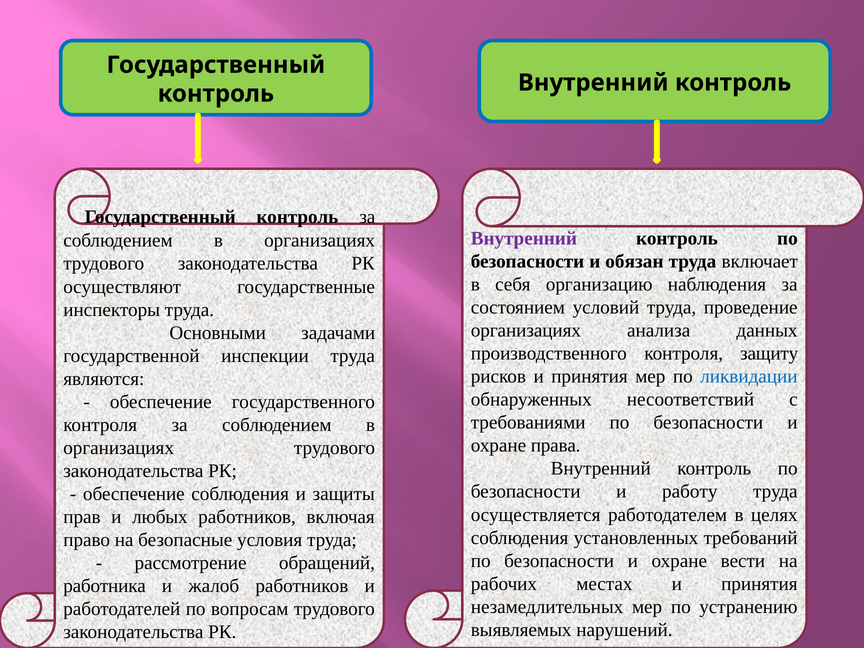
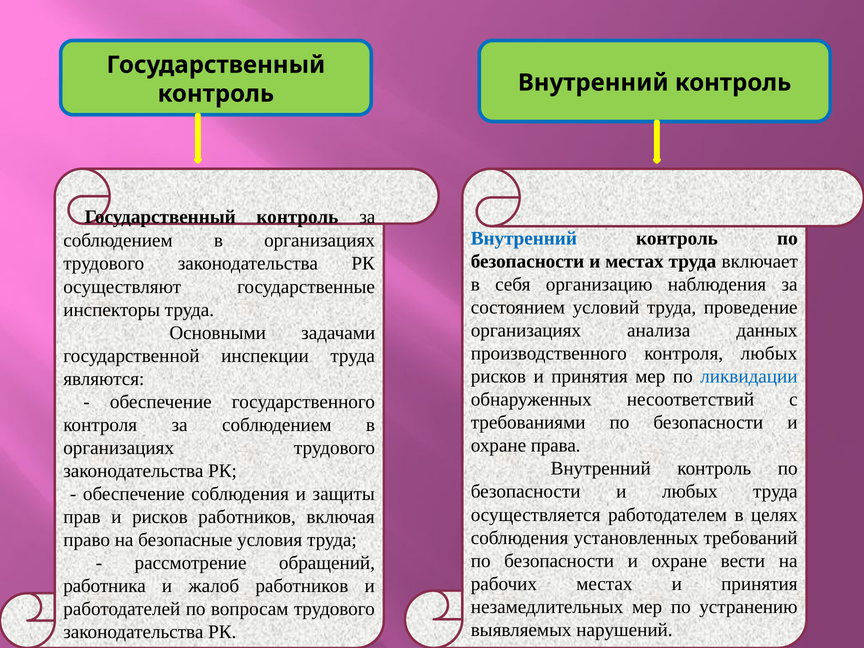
Внутренний at (524, 238) colour: purple -> blue
и обязан: обязан -> местах
контроля защиту: защиту -> любых
и работу: работу -> любых
и любых: любых -> рисков
